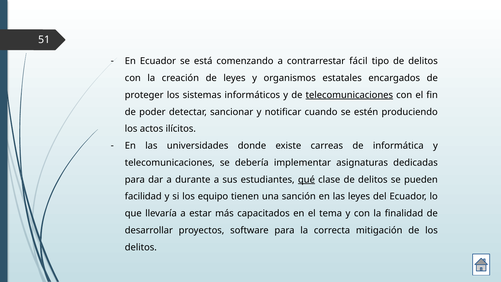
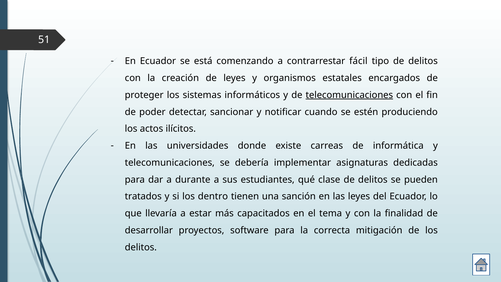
qué underline: present -> none
facilidad: facilidad -> tratados
equipo: equipo -> dentro
